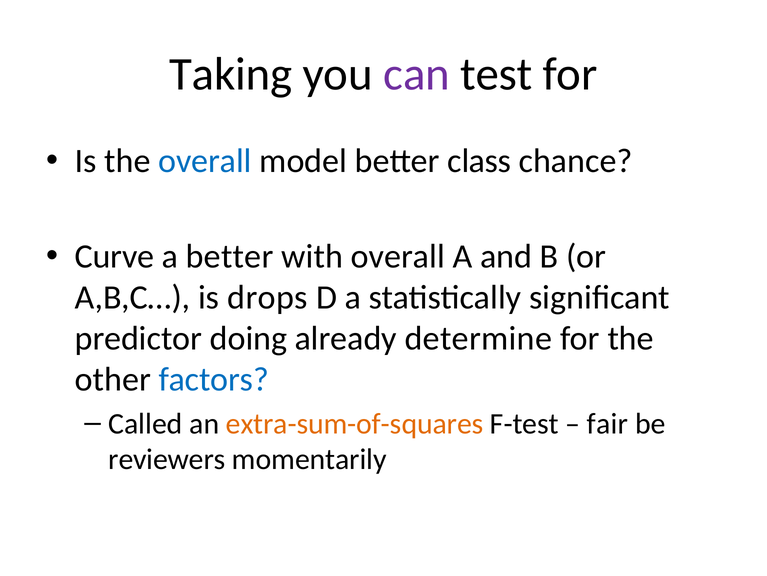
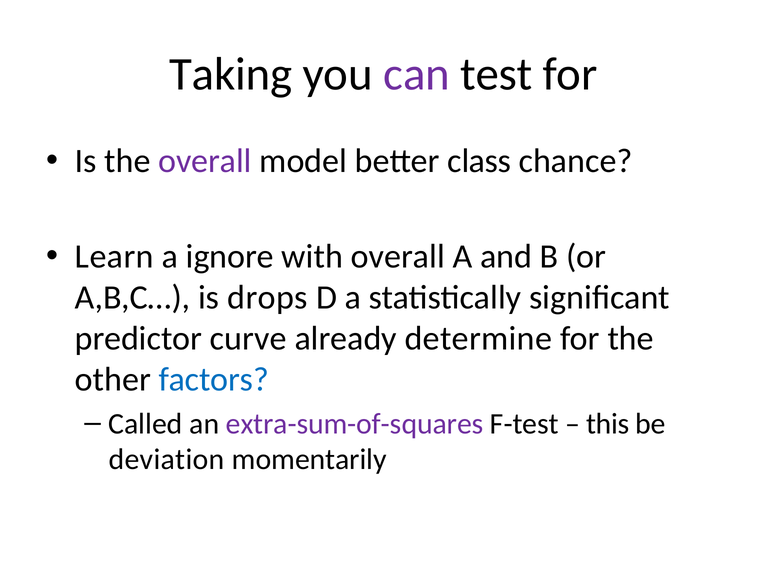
overall at (205, 161) colour: blue -> purple
Curve: Curve -> Learn
a better: better -> ignore
doing: doing -> curve
extra-sum-of-squares colour: orange -> purple
fair: fair -> this
reviewers: reviewers -> deviation
